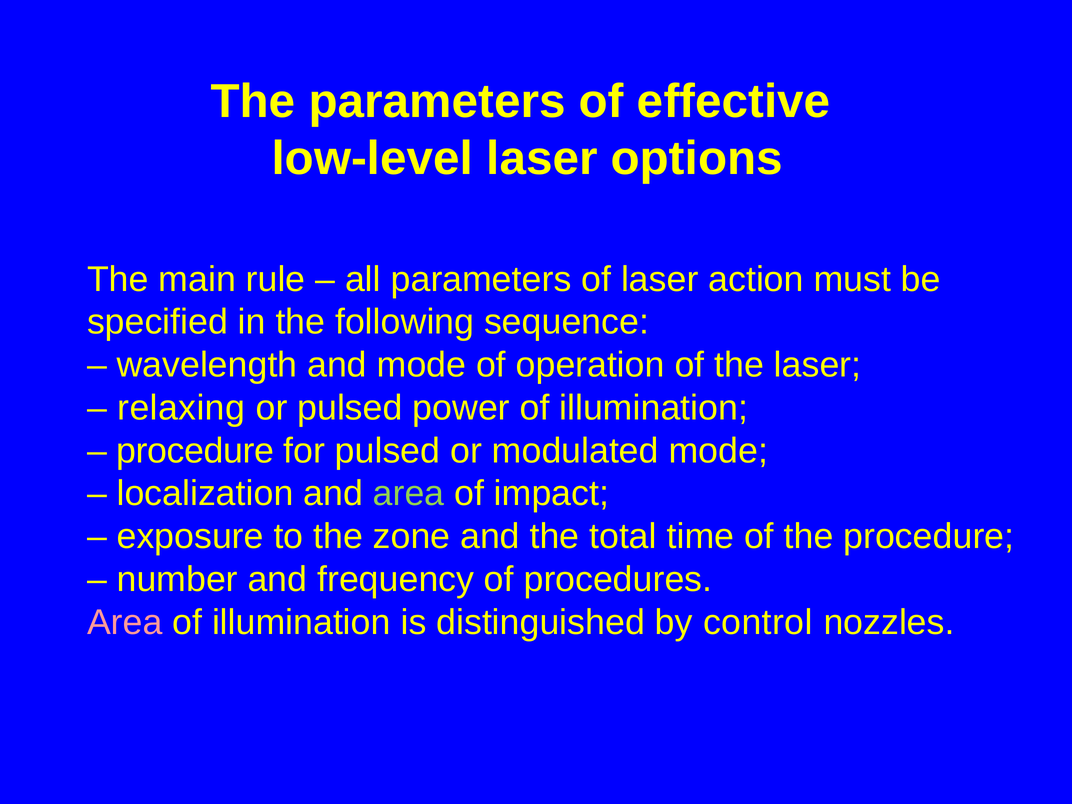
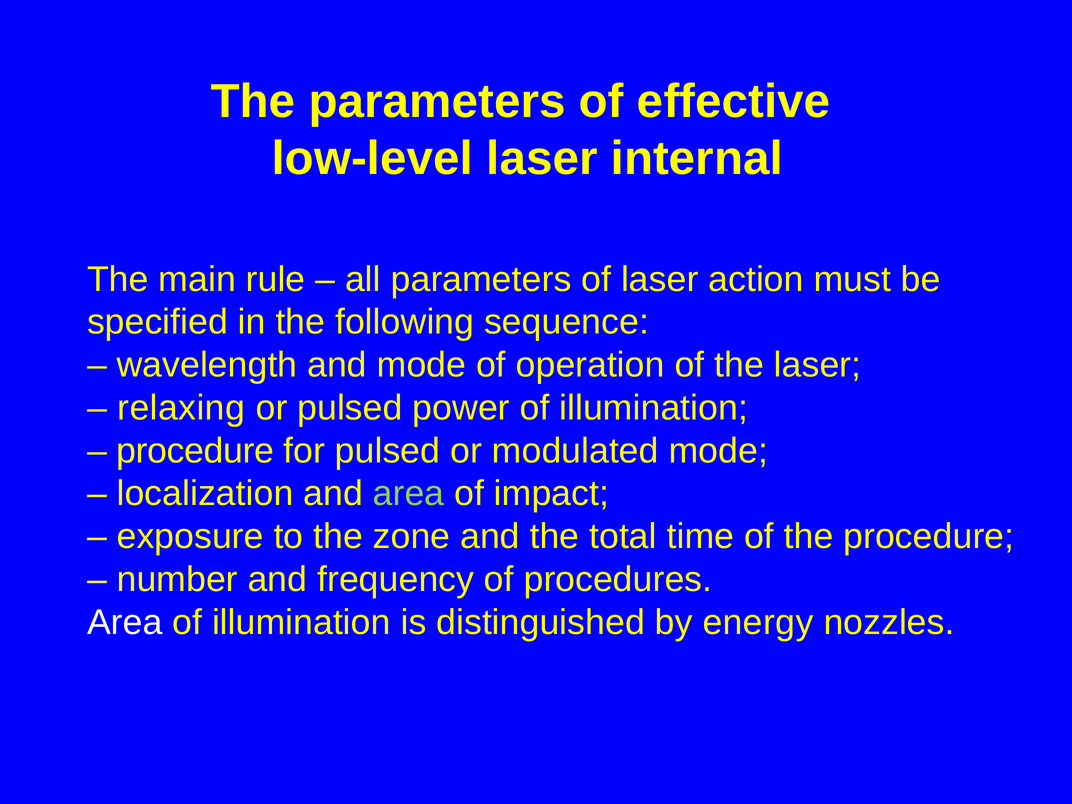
options: options -> internal
Area at (125, 622) colour: pink -> white
control: control -> energy
